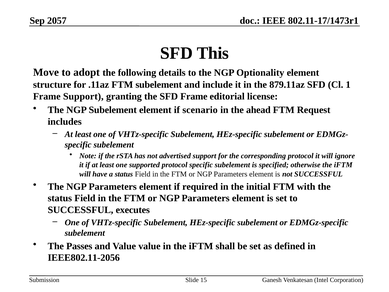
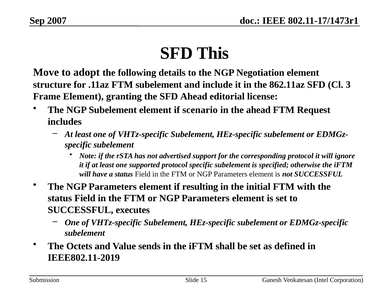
2057: 2057 -> 2007
Optionality: Optionality -> Negotiation
879.11az: 879.11az -> 862.11az
1: 1 -> 3
Frame Support: Support -> Element
SFD Frame: Frame -> Ahead
required: required -> resulting
Passes: Passes -> Octets
Value value: value -> sends
IEEE802.11-2056: IEEE802.11-2056 -> IEEE802.11-2019
